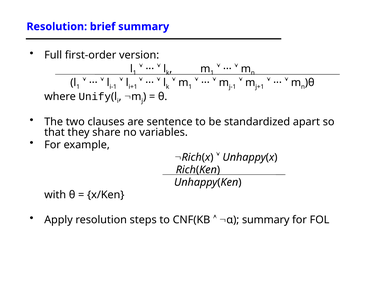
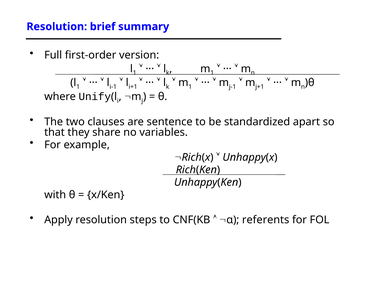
α summary: summary -> referents
